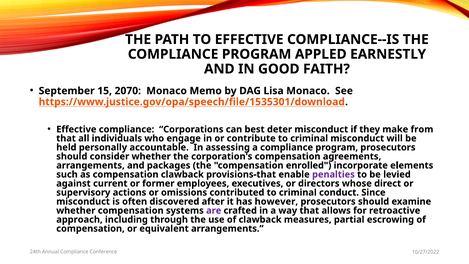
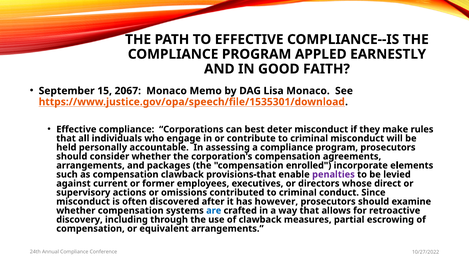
2070: 2070 -> 2067
from: from -> rules
are colour: purple -> blue
approach: approach -> discovery
